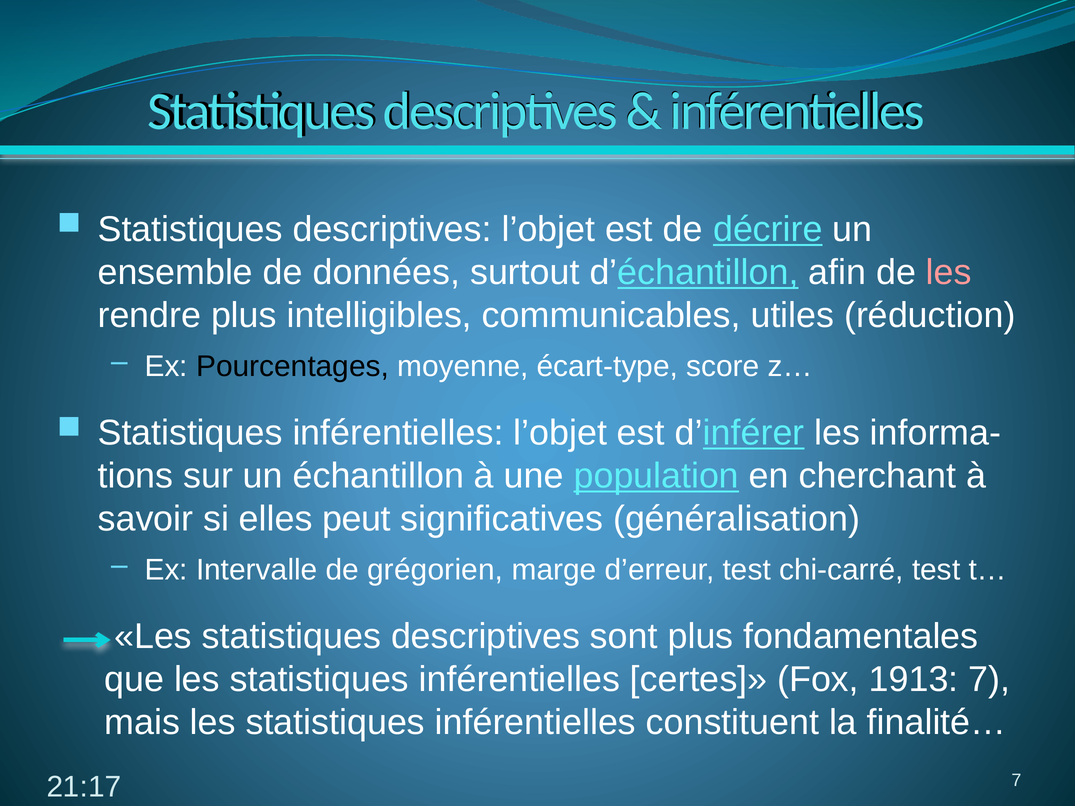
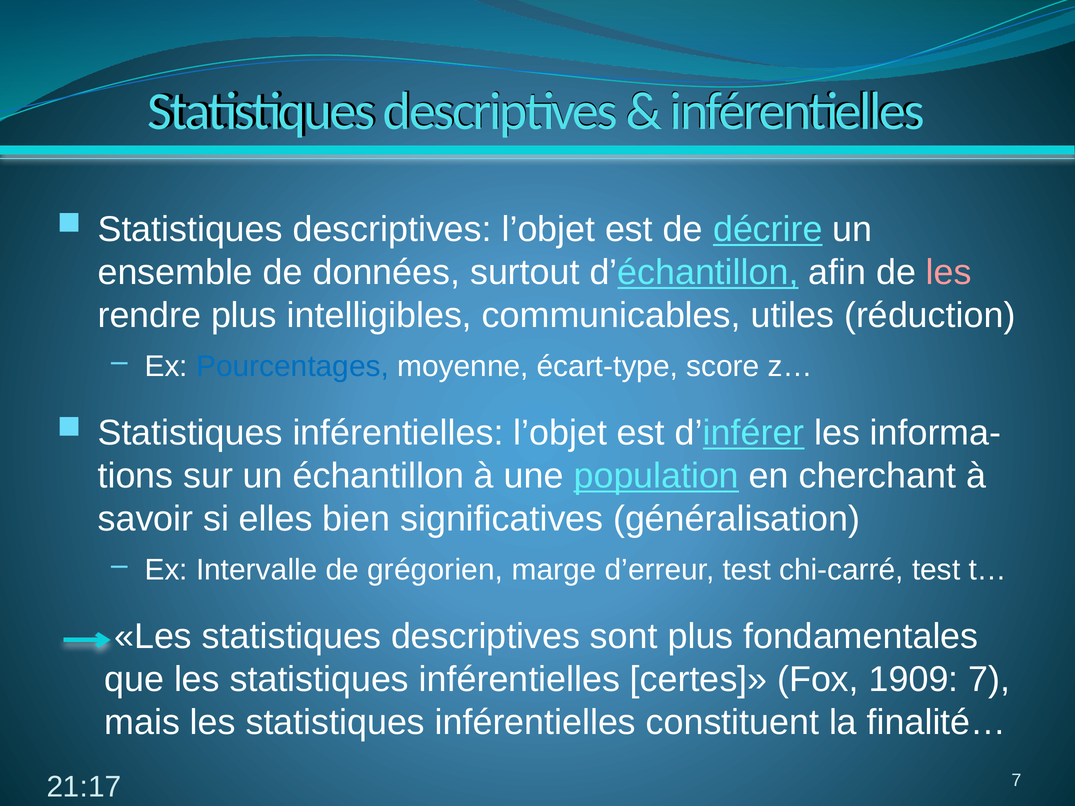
Pourcentages colour: black -> blue
peut: peut -> bien
1913: 1913 -> 1909
